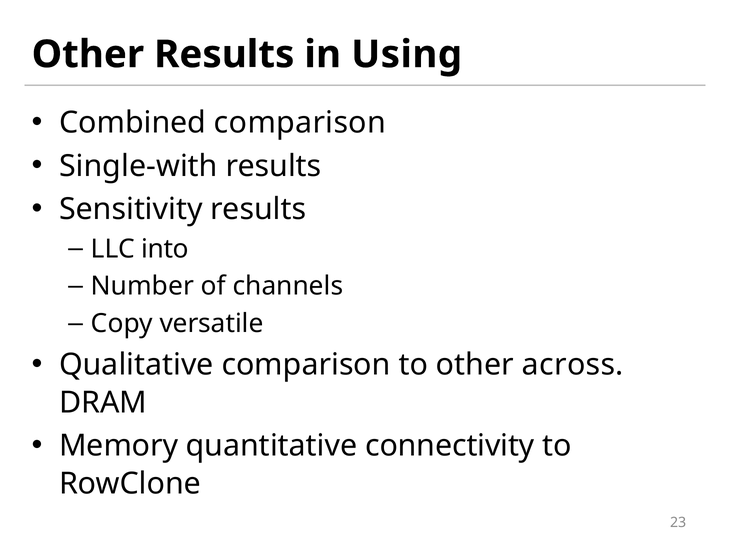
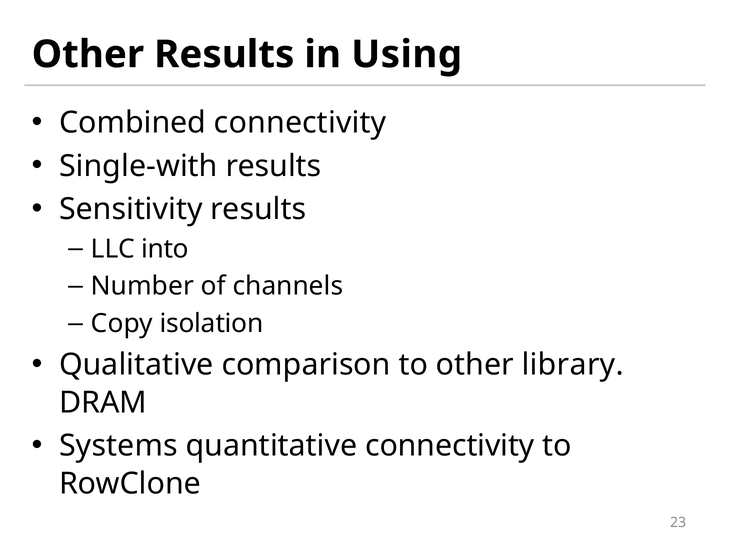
Combined comparison: comparison -> connectivity
versatile: versatile -> isolation
across: across -> library
Memory: Memory -> Systems
